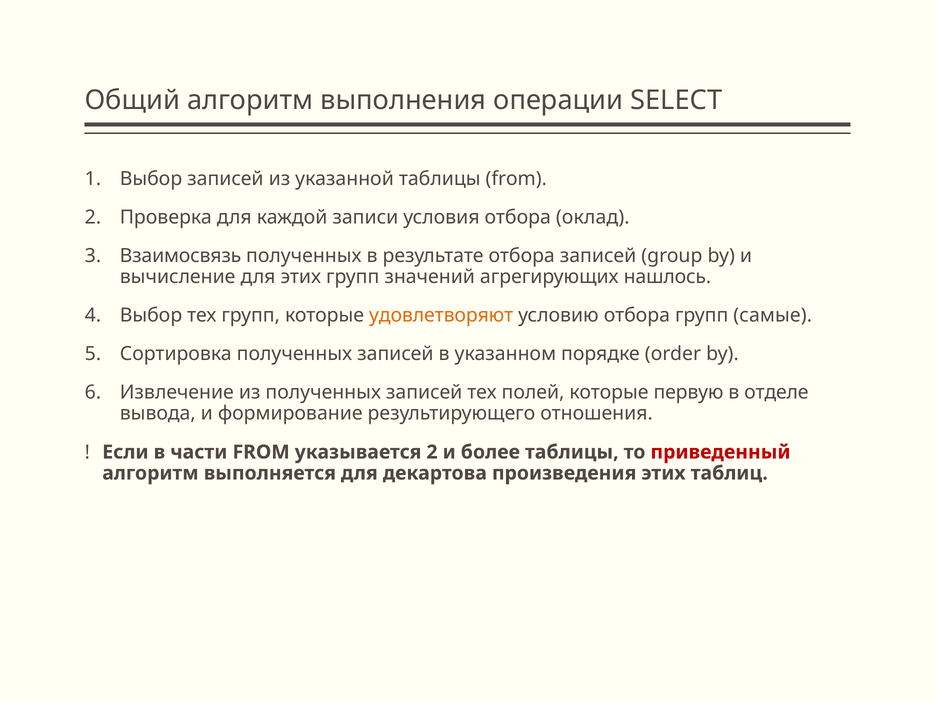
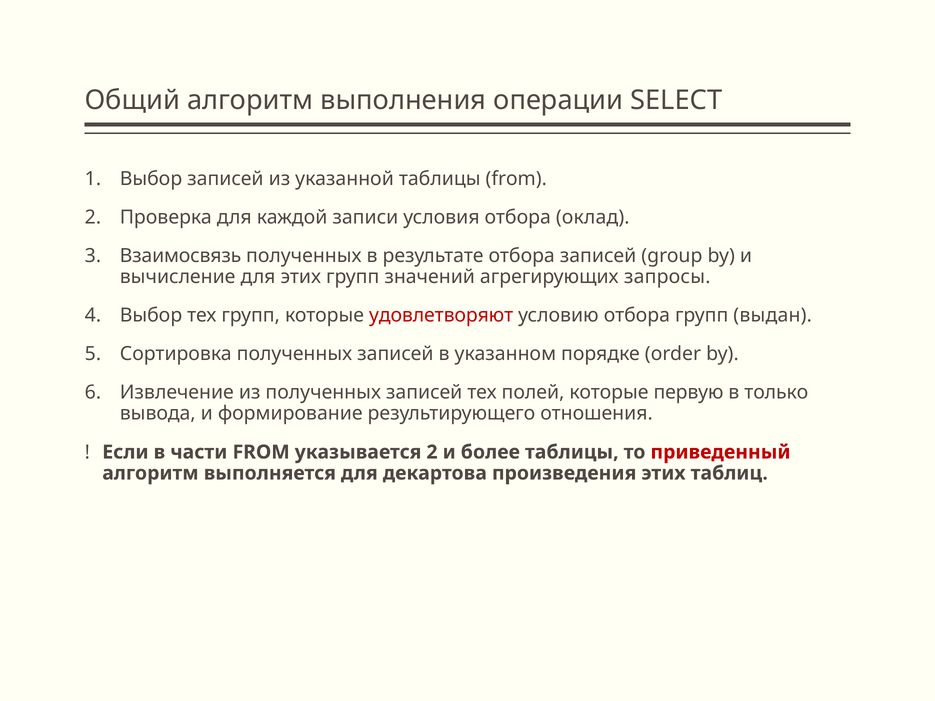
нашлось: нашлось -> запросы
удовлетворяют colour: orange -> red
самые: самые -> выдан
отделе: отделе -> только
